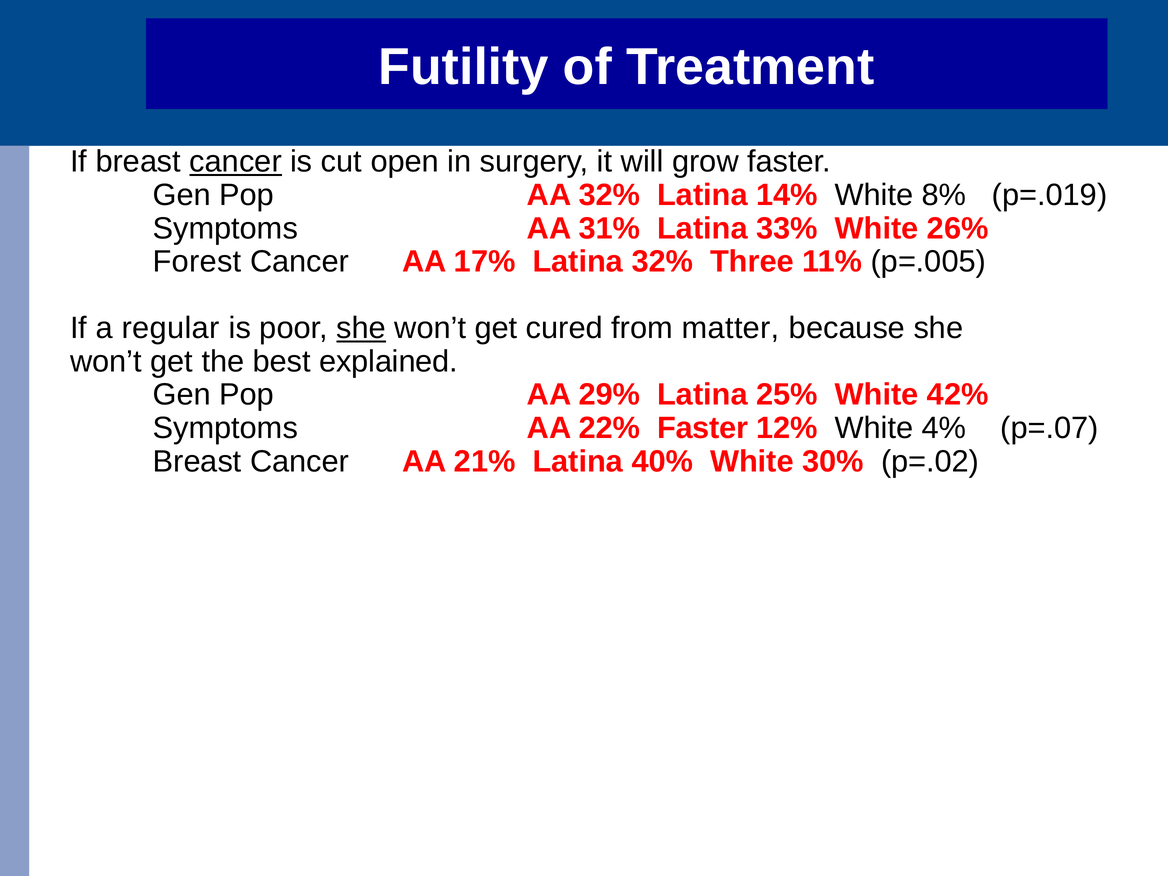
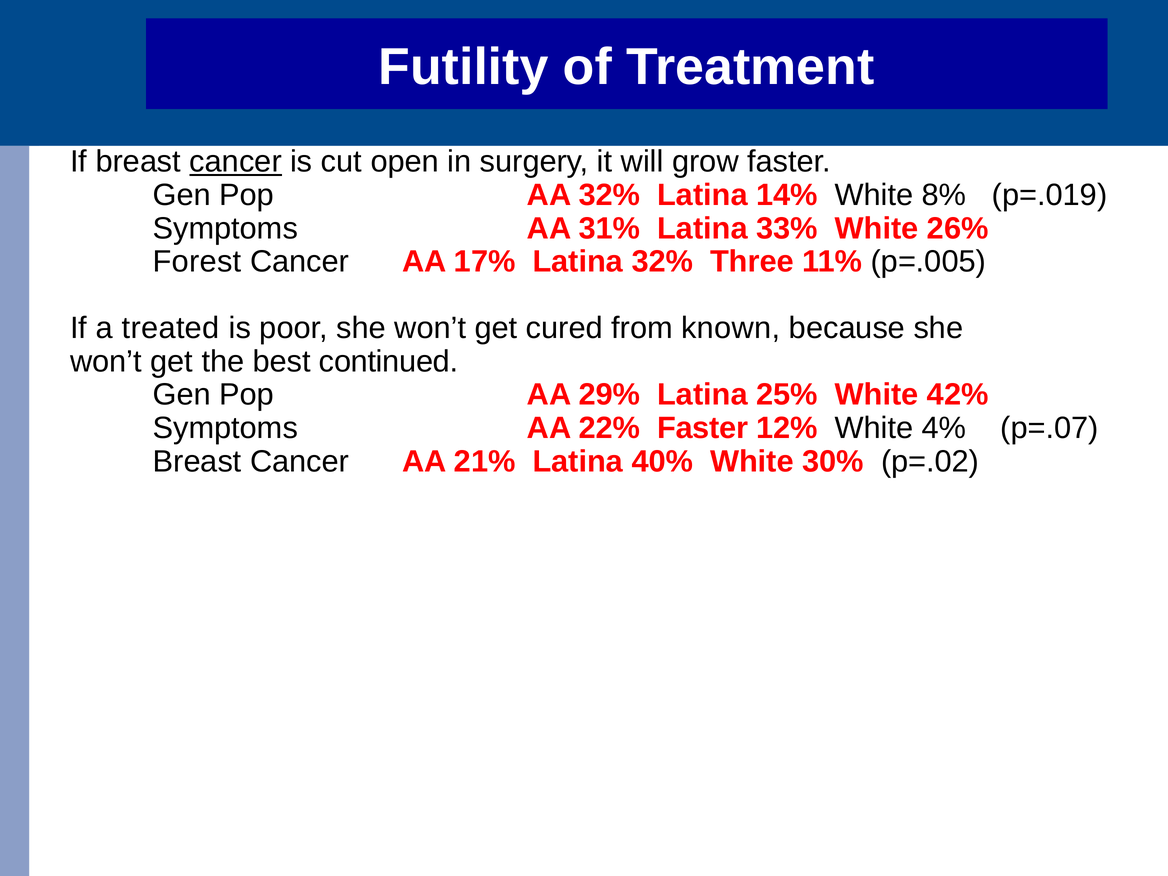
regular: regular -> treated
she at (361, 328) underline: present -> none
matter: matter -> known
explained: explained -> continued
